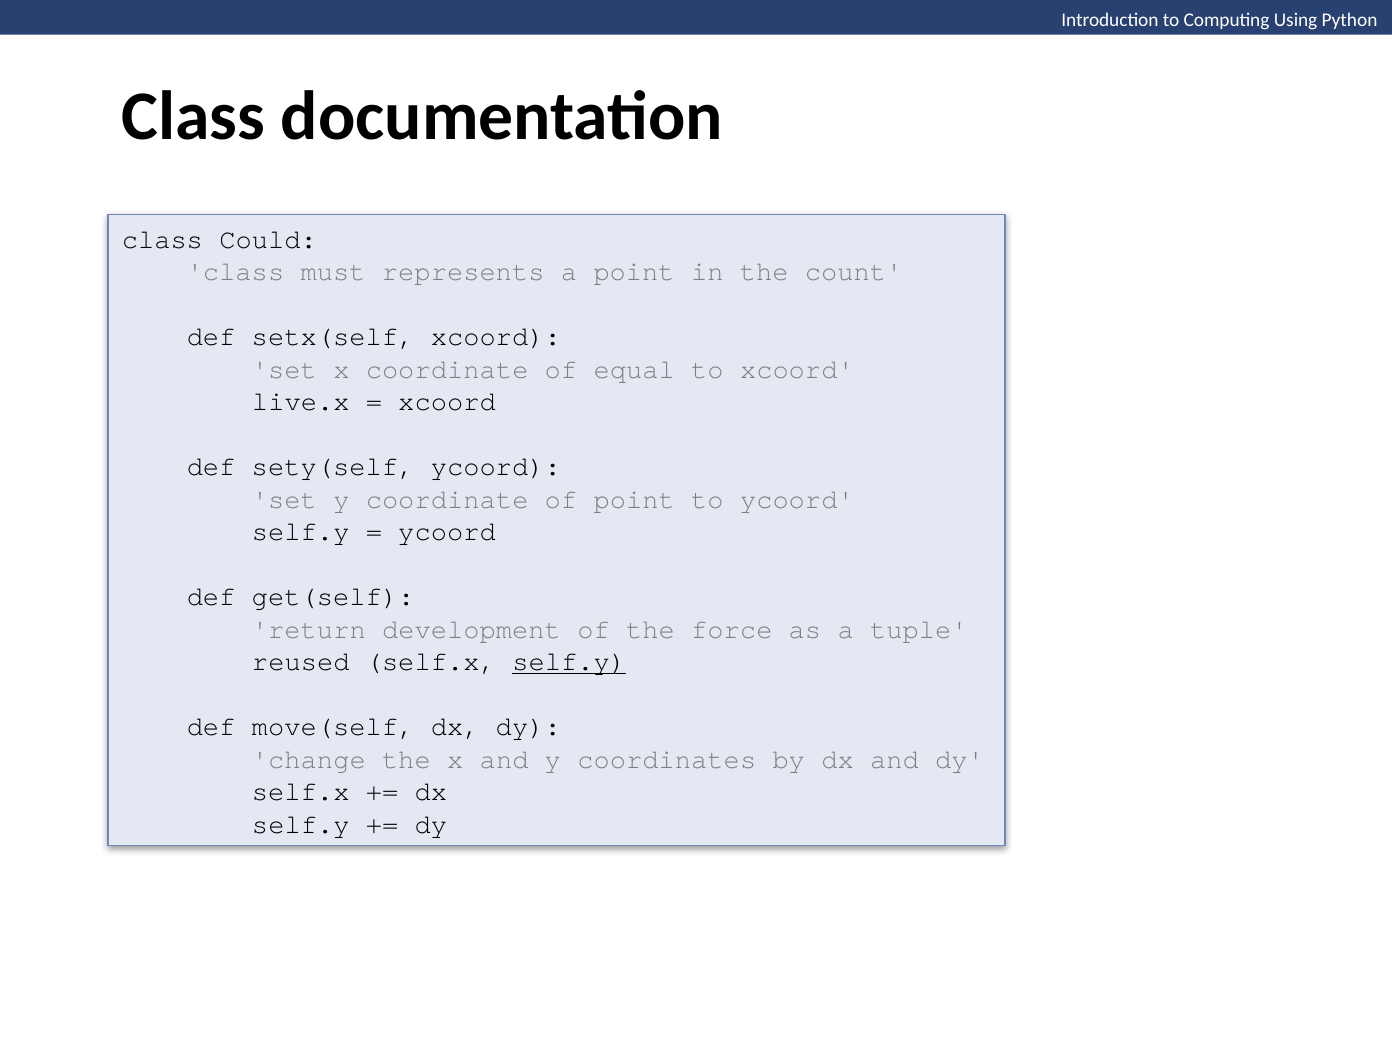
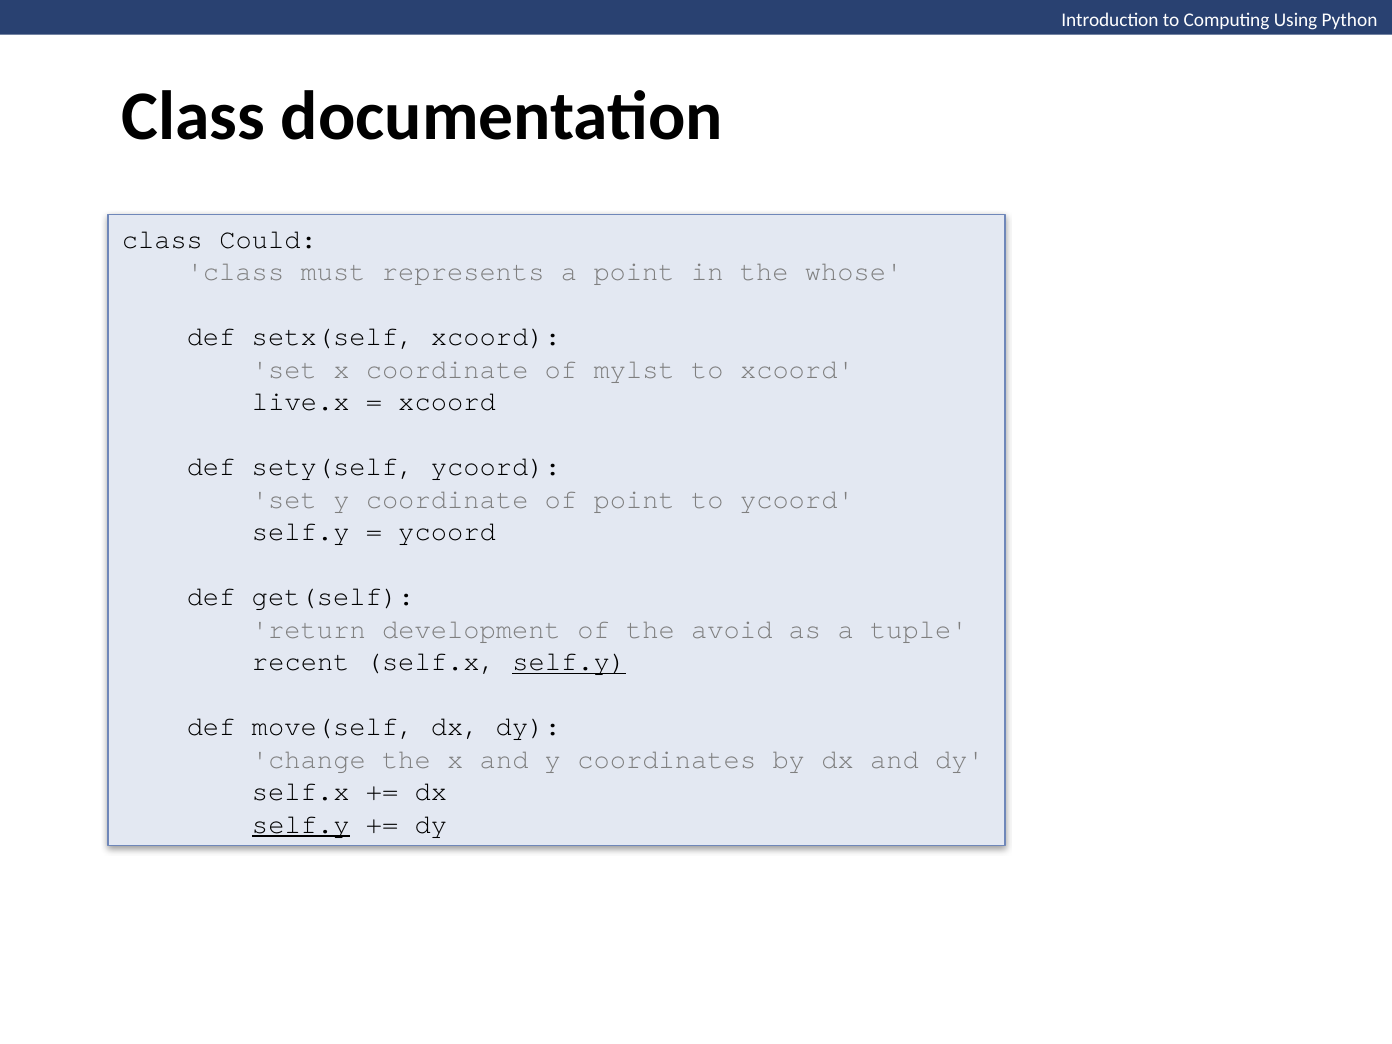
count: count -> whose
equal: equal -> mylst
force: force -> avoid
reused: reused -> recent
self.y at (301, 824) underline: none -> present
